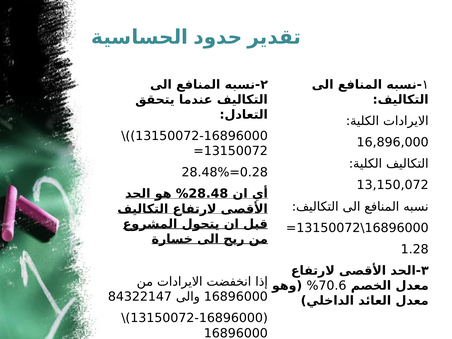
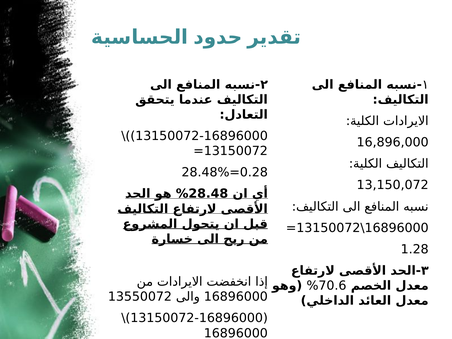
84322147: 84322147 -> 13550072
